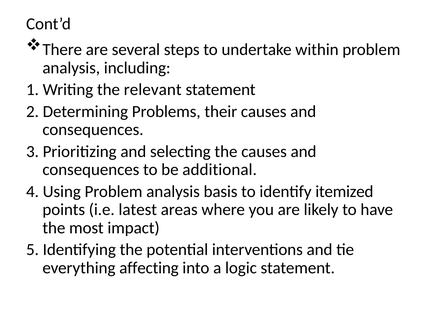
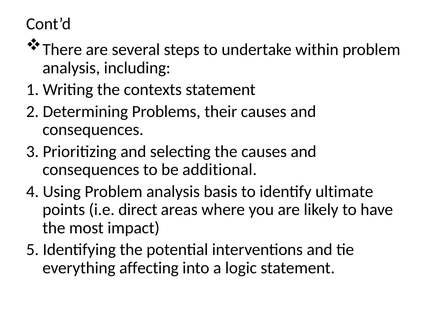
relevant: relevant -> contexts
itemized: itemized -> ultimate
latest: latest -> direct
